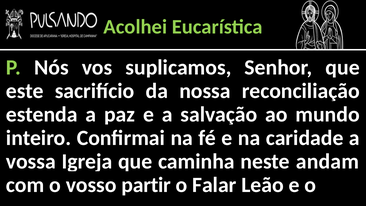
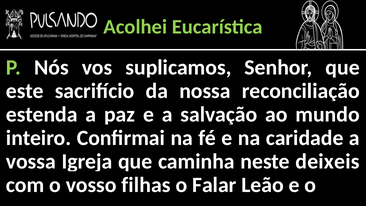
andam: andam -> deixeis
partir: partir -> filhas
